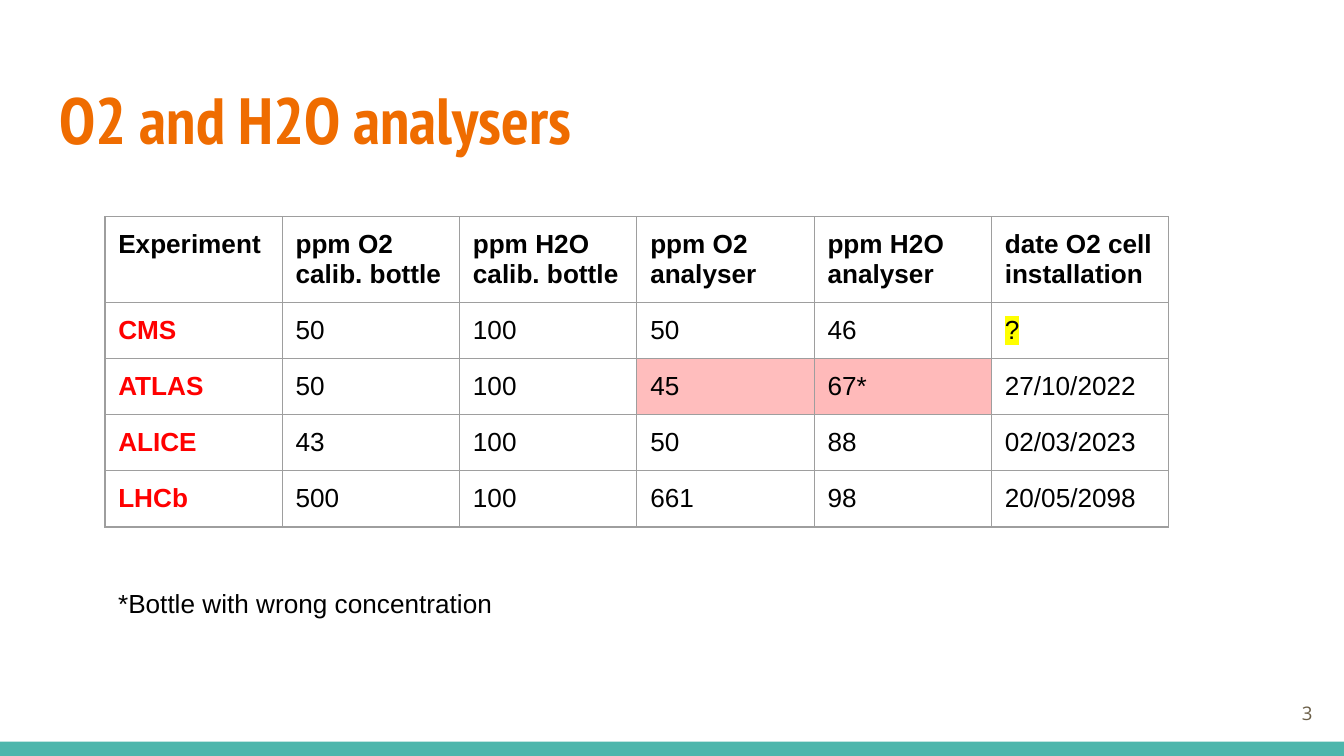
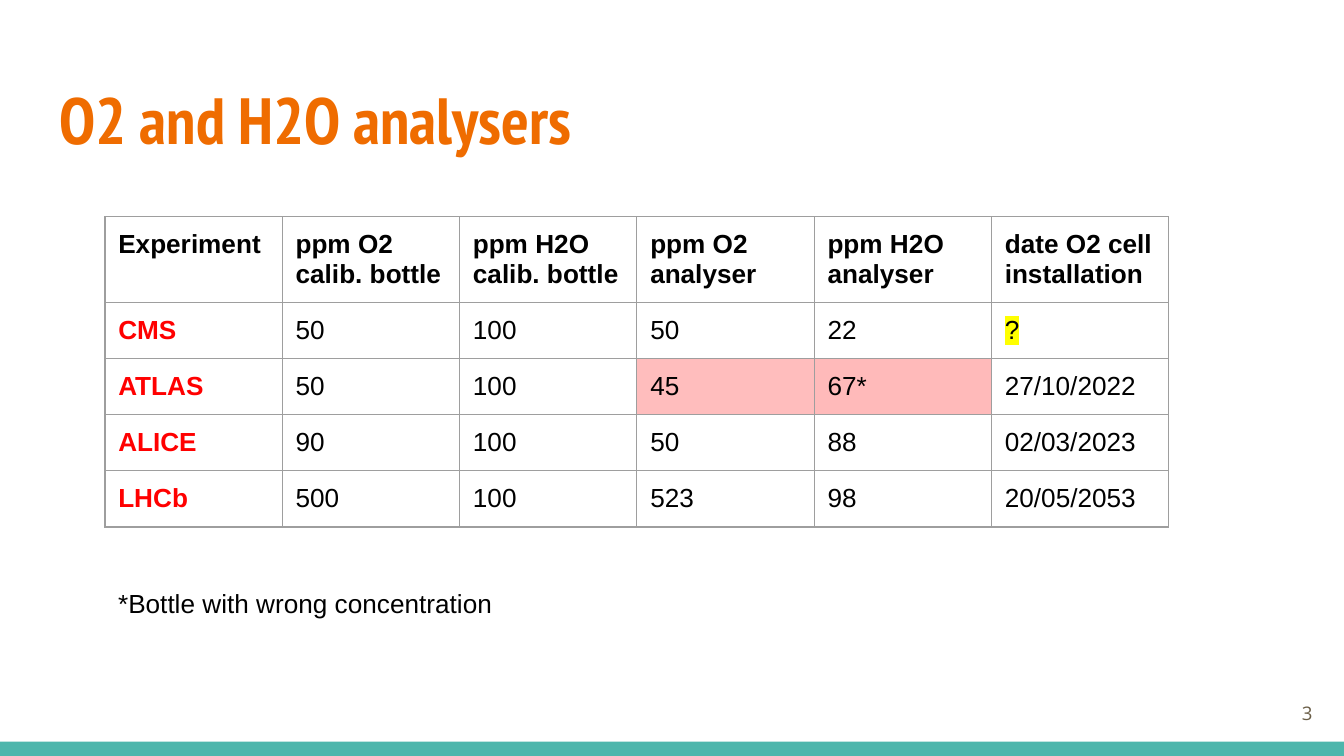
46: 46 -> 22
43: 43 -> 90
661: 661 -> 523
20/05/2098: 20/05/2098 -> 20/05/2053
